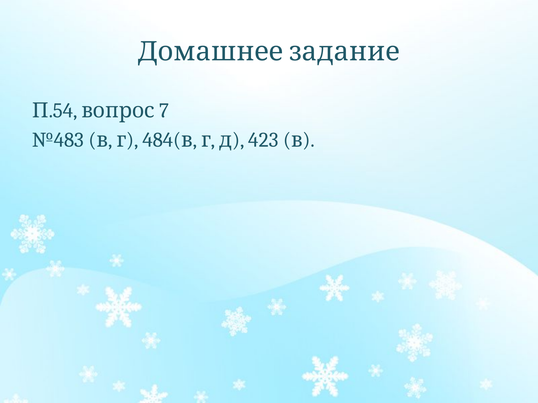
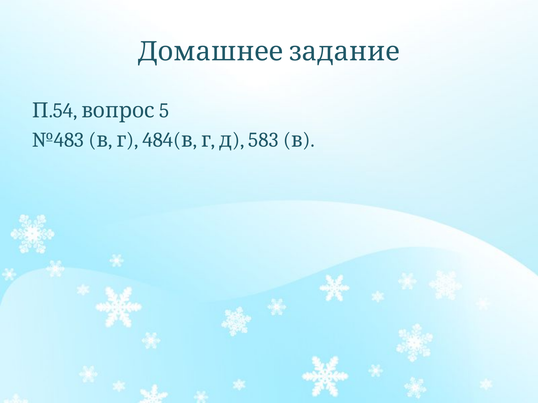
7: 7 -> 5
423: 423 -> 583
